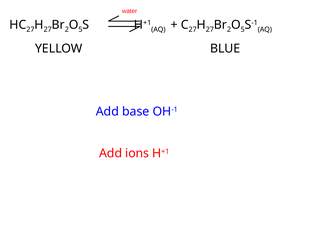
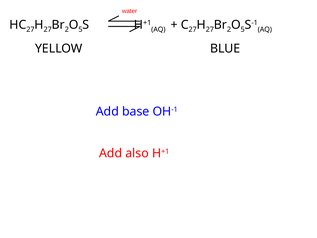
ions: ions -> also
